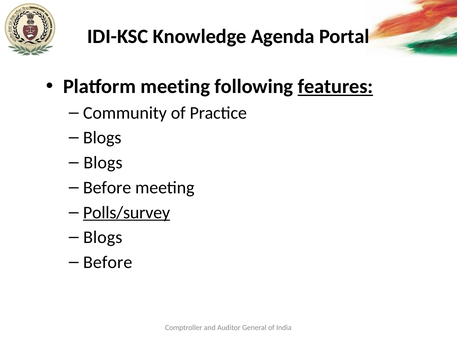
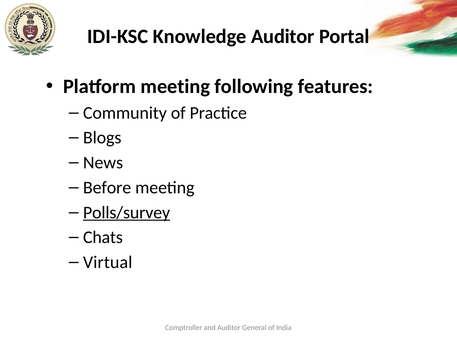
Knowledge Agenda: Agenda -> Auditor
features underline: present -> none
Blogs at (103, 163): Blogs -> News
Blogs at (103, 237): Blogs -> Chats
Before at (108, 262): Before -> Virtual
